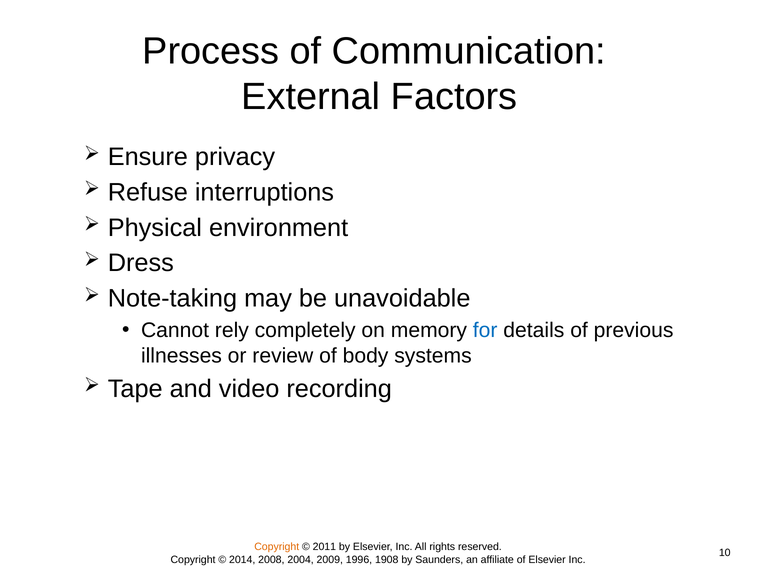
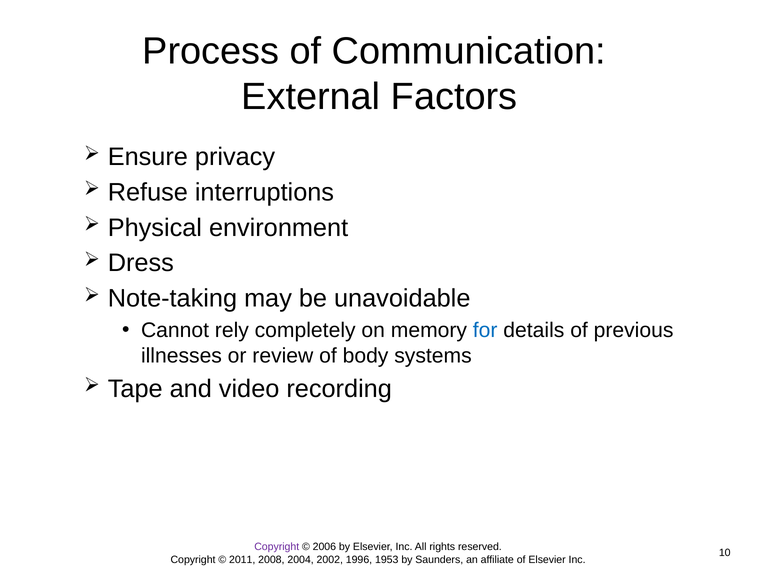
Copyright at (277, 547) colour: orange -> purple
2011: 2011 -> 2006
2014: 2014 -> 2011
2009: 2009 -> 2002
1908: 1908 -> 1953
